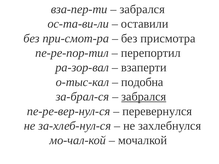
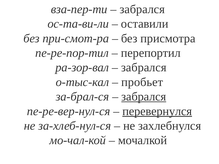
взаперти at (144, 68): взаперти -> забрался
подобна: подобна -> пробьет
перевернулся underline: none -> present
